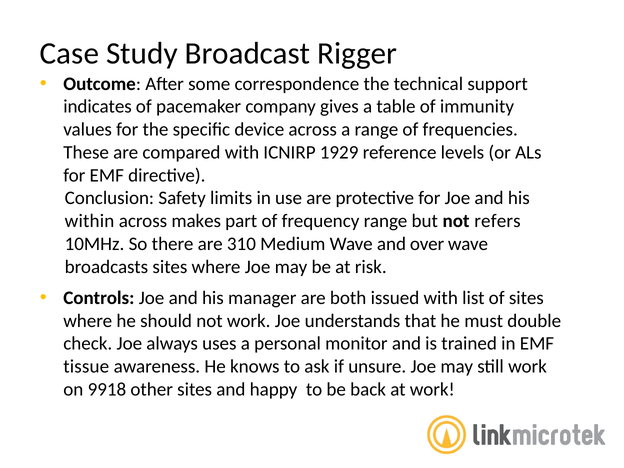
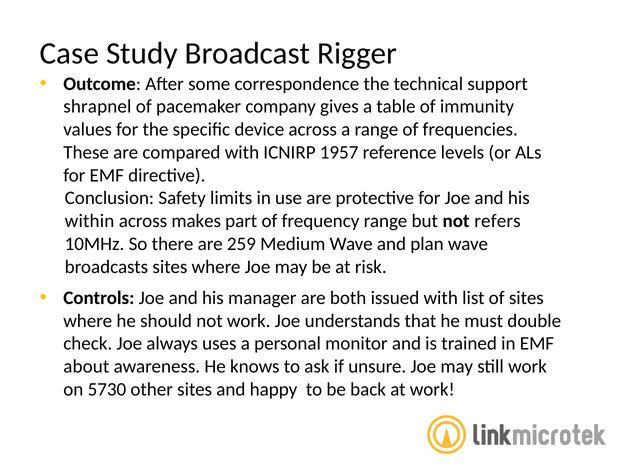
indicates: indicates -> shrapnel
1929: 1929 -> 1957
310: 310 -> 259
over: over -> plan
tissue: tissue -> about
9918: 9918 -> 5730
